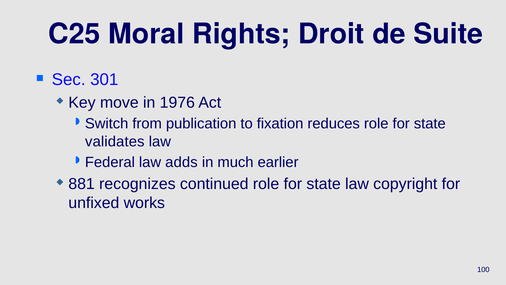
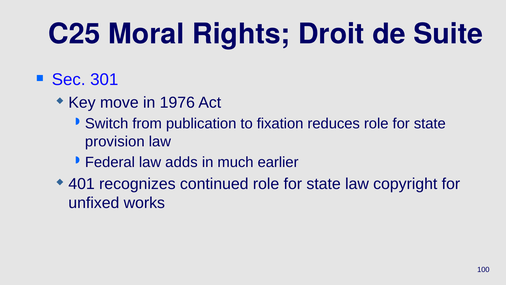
validates: validates -> provision
881: 881 -> 401
